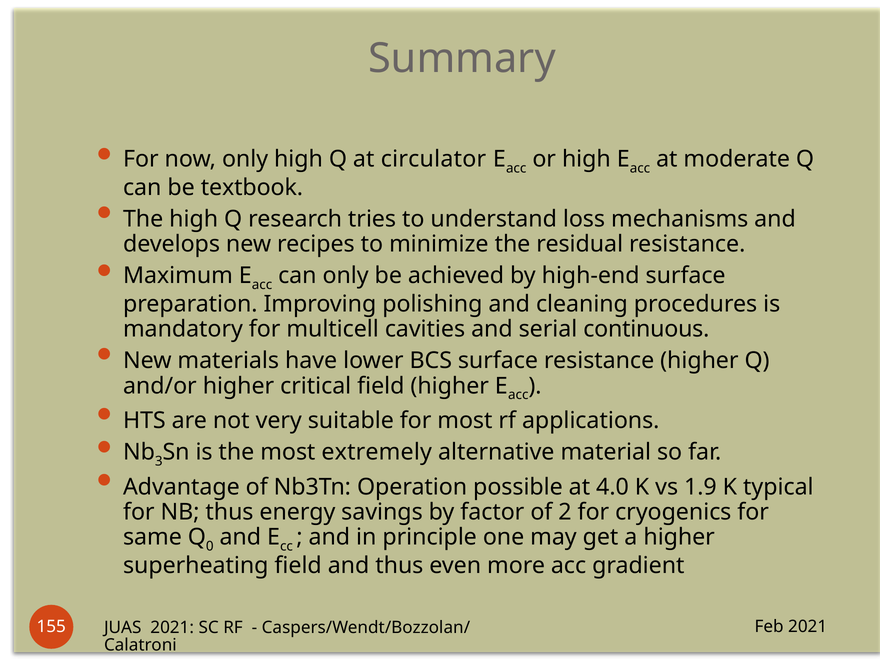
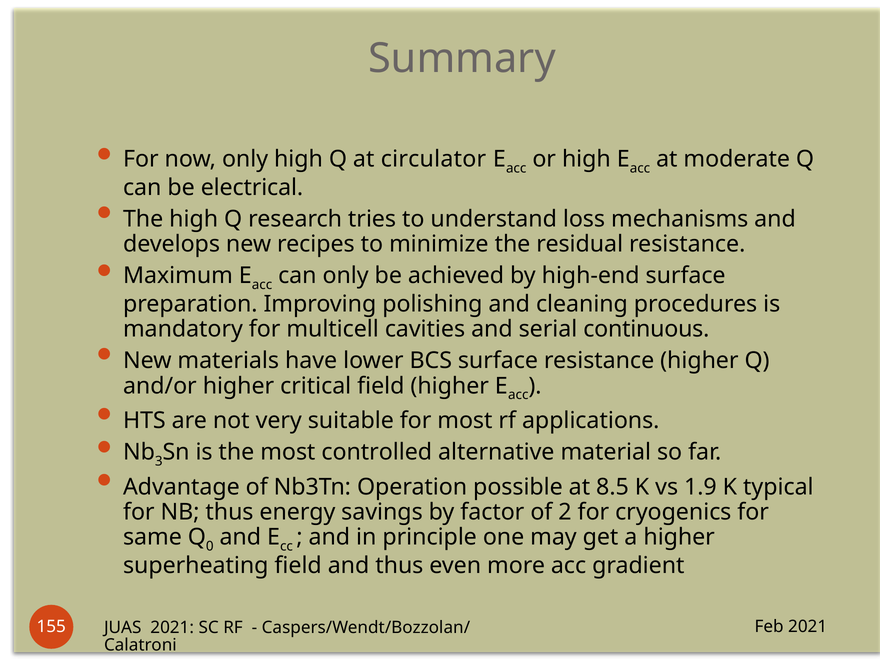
textbook: textbook -> electrical
extremely: extremely -> controlled
4.0: 4.0 -> 8.5
